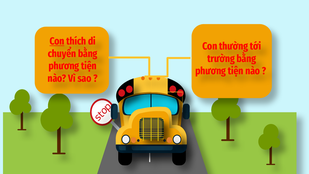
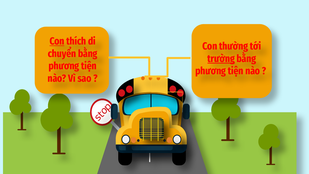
trường underline: none -> present
